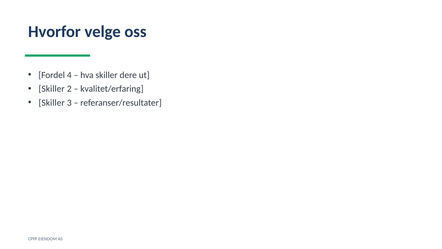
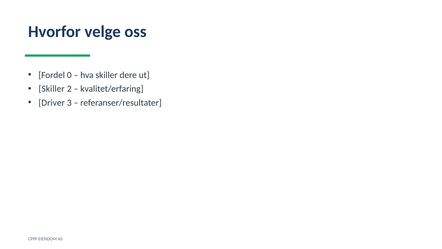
4: 4 -> 0
Skiller at (52, 103): Skiller -> Driver
